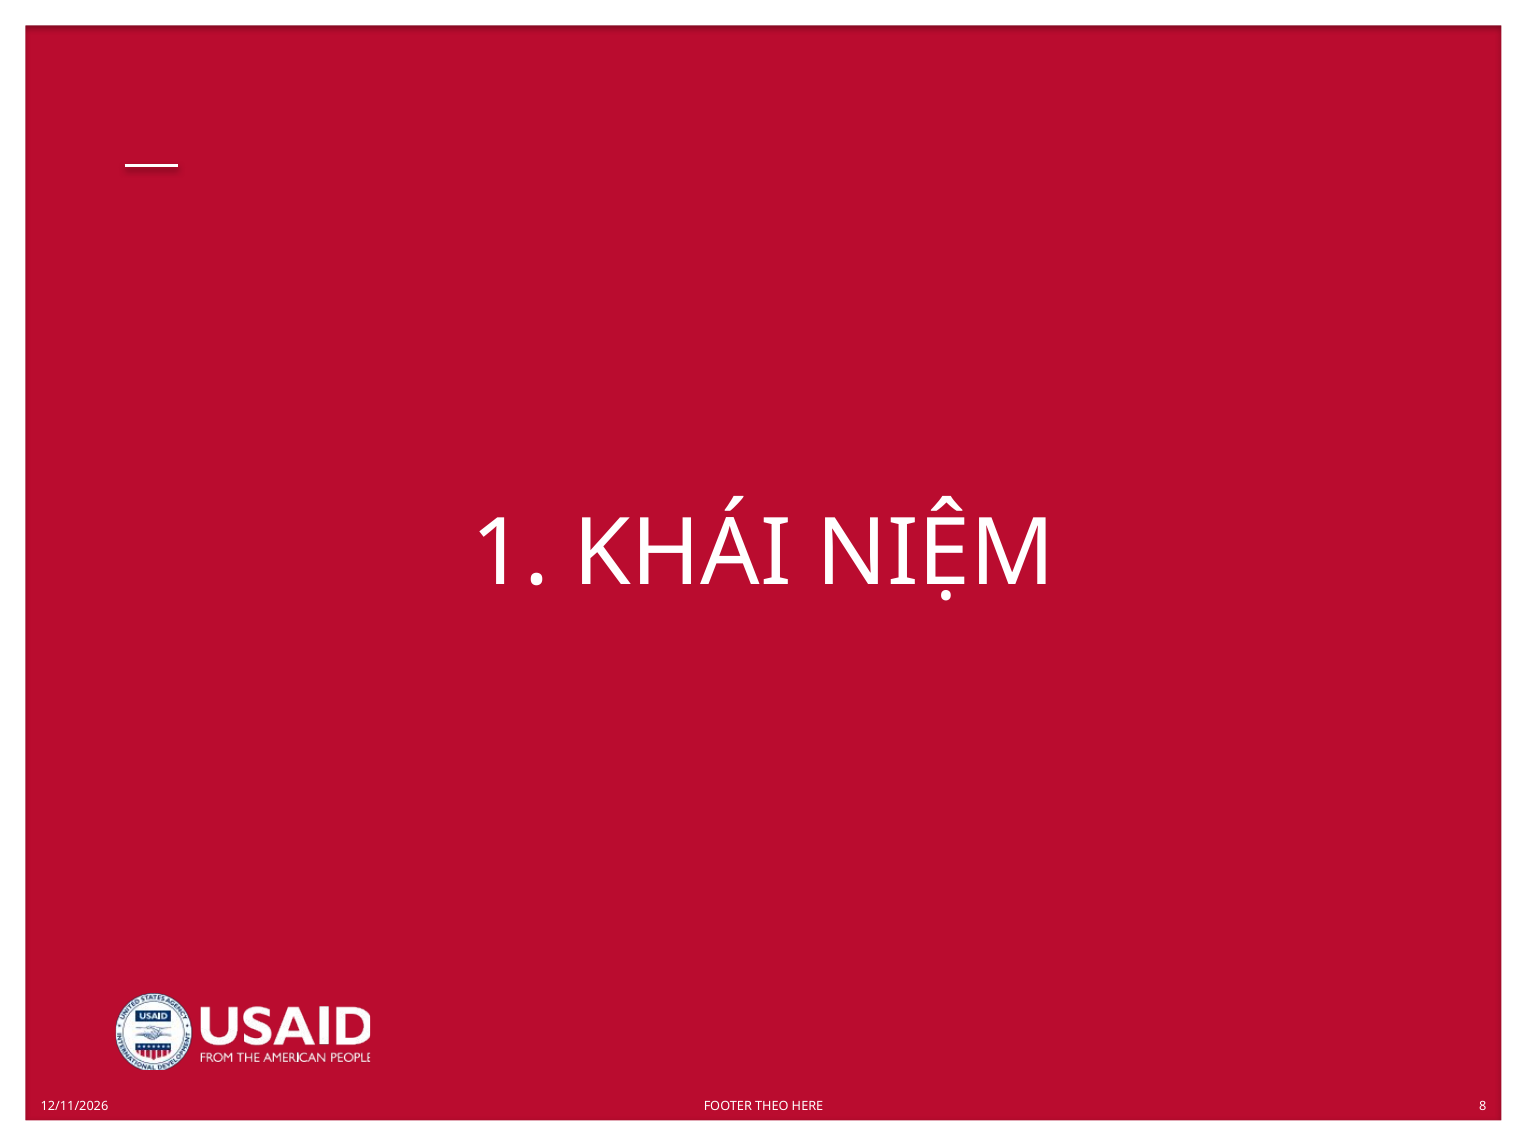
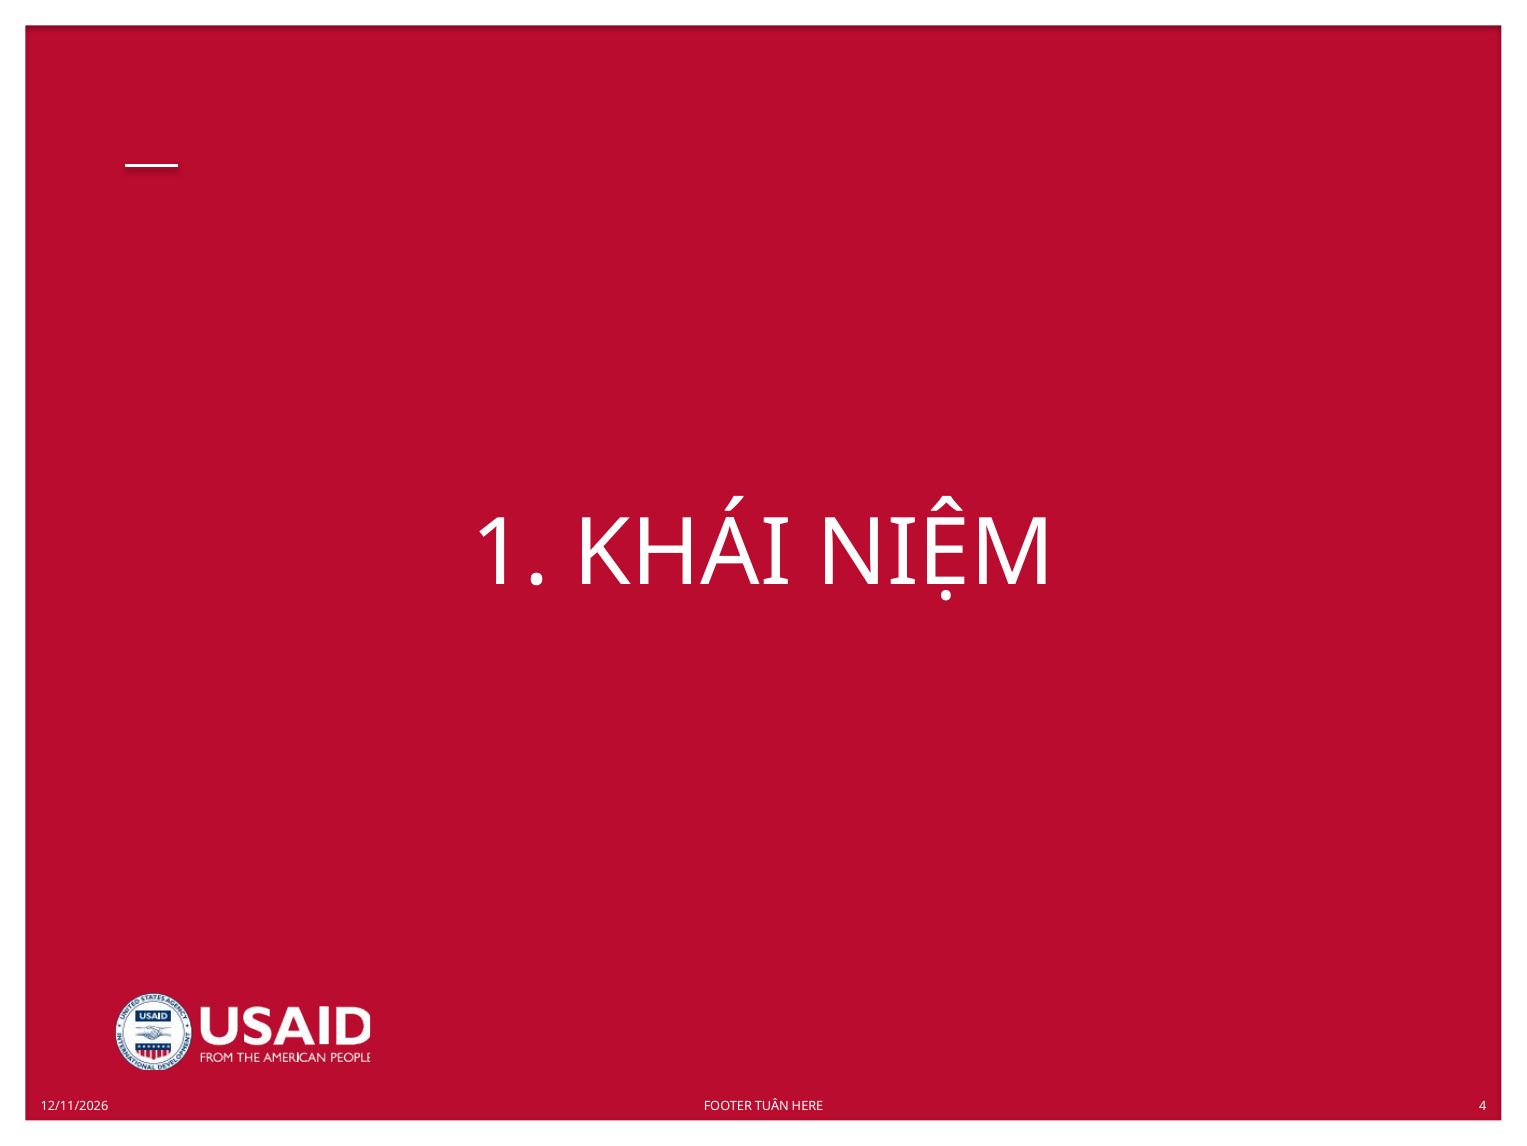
THEO: THEO -> TUÂN
8: 8 -> 4
